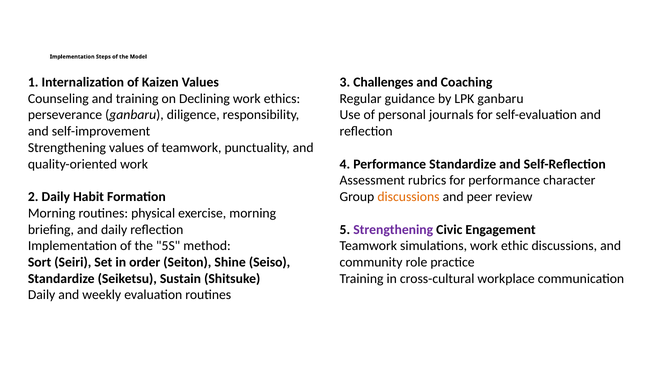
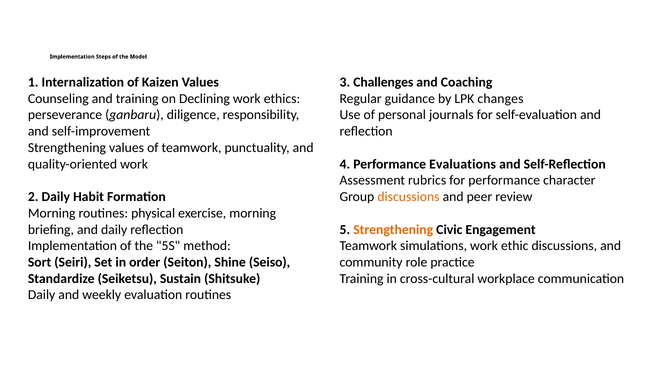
LPK ganbaru: ganbaru -> changes
Performance Standardize: Standardize -> Evaluations
Strengthening at (393, 230) colour: purple -> orange
